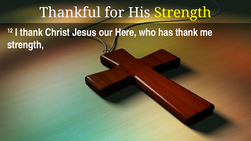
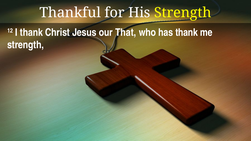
Here: Here -> That
